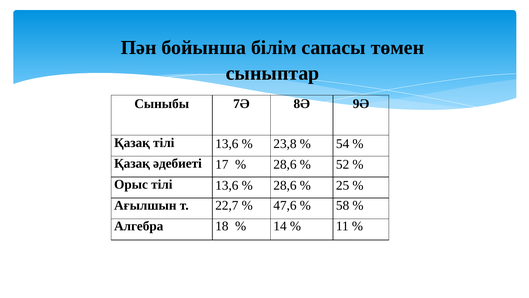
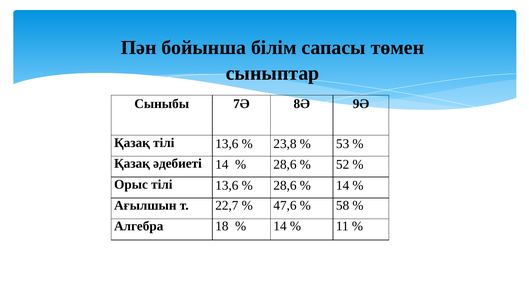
54: 54 -> 53
әдебиеті 17: 17 -> 14
25 at (343, 185): 25 -> 14
